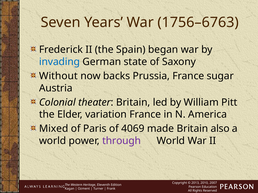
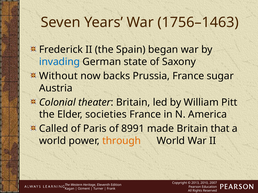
1756–6763: 1756–6763 -> 1756–1463
variation: variation -> societies
Mixed: Mixed -> Called
4069: 4069 -> 8991
also: also -> that
through colour: purple -> orange
